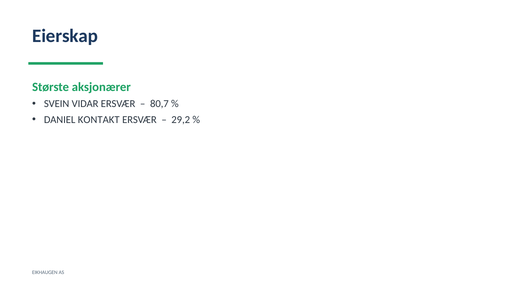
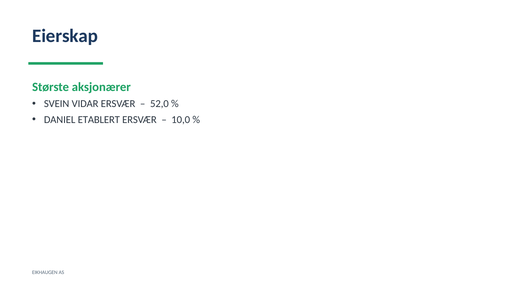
80,7: 80,7 -> 52,0
KONTAKT: KONTAKT -> ETABLERT
29,2: 29,2 -> 10,0
